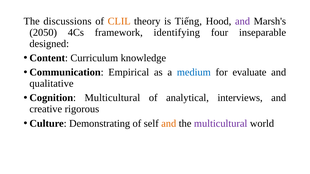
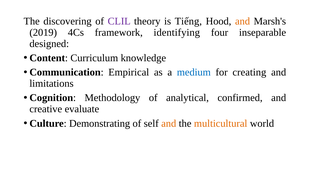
discussions: discussions -> discovering
CLIL colour: orange -> purple
and at (243, 21) colour: purple -> orange
2050: 2050 -> 2019
evaluate: evaluate -> creating
qualitative: qualitative -> limitations
Cognition Multicultural: Multicultural -> Methodology
interviews: interviews -> confirmed
rigorous: rigorous -> evaluate
multicultural at (221, 124) colour: purple -> orange
